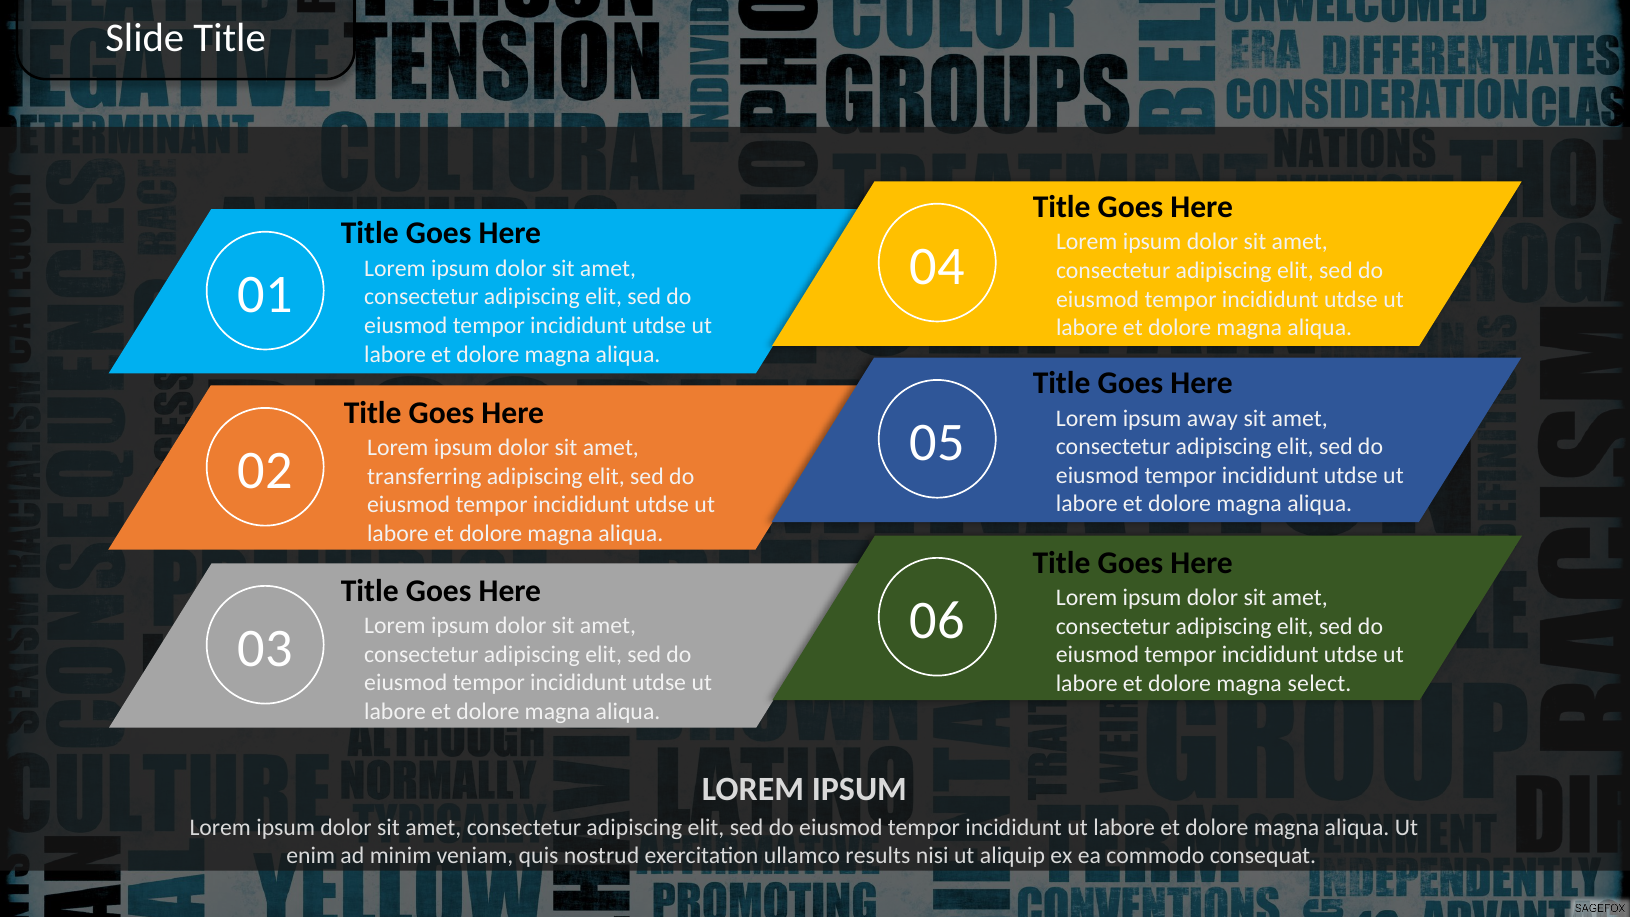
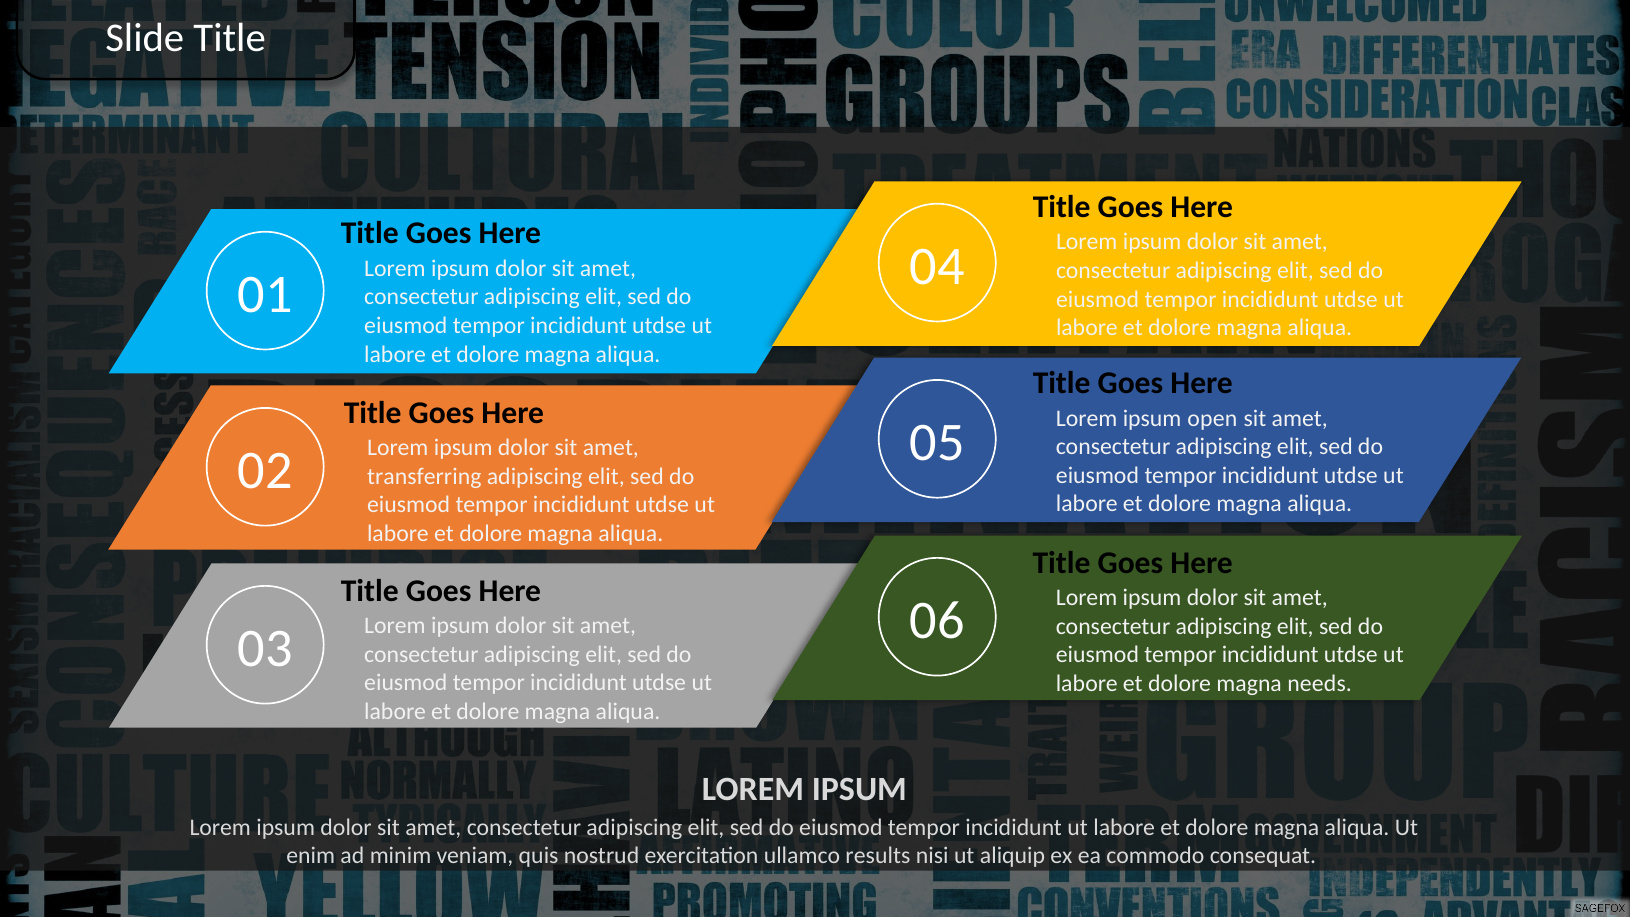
away: away -> open
select: select -> needs
